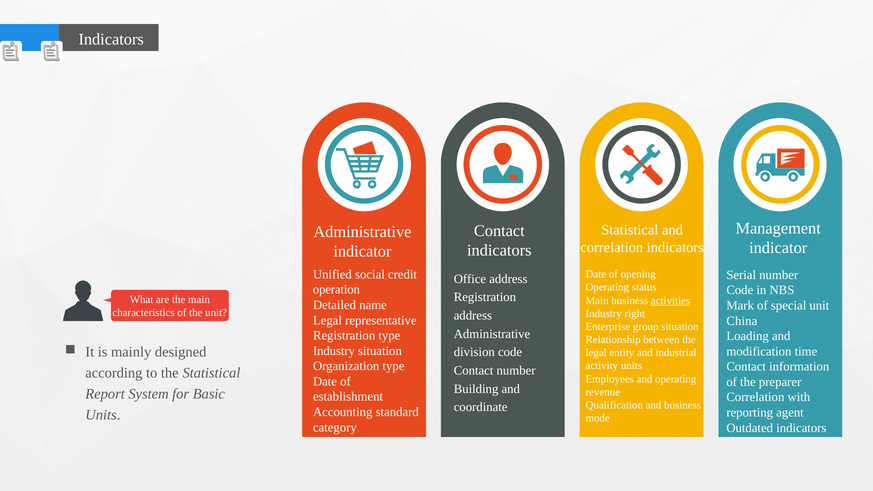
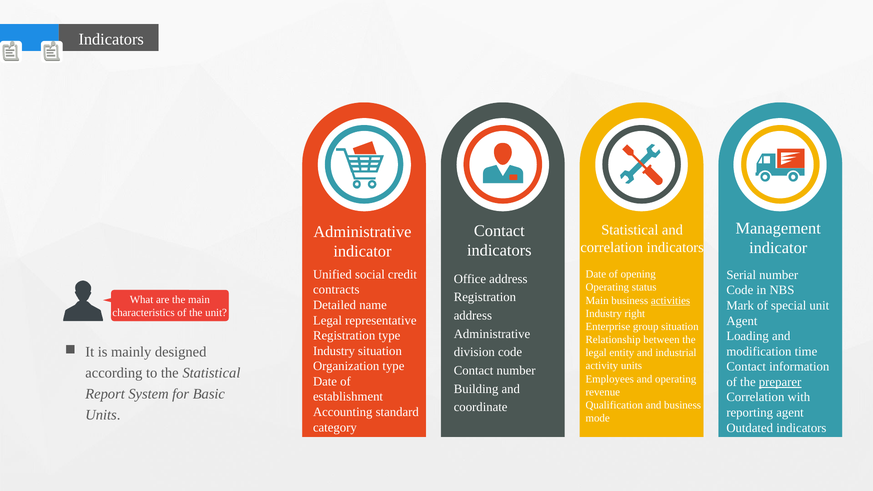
operation: operation -> contracts
China at (742, 321): China -> Agent
preparer underline: none -> present
